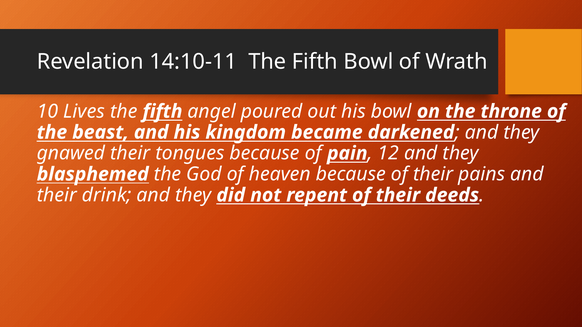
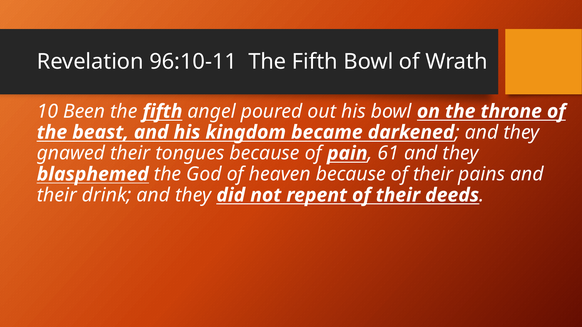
14:10-11: 14:10-11 -> 96:10-11
Lives: Lives -> Been
12: 12 -> 61
